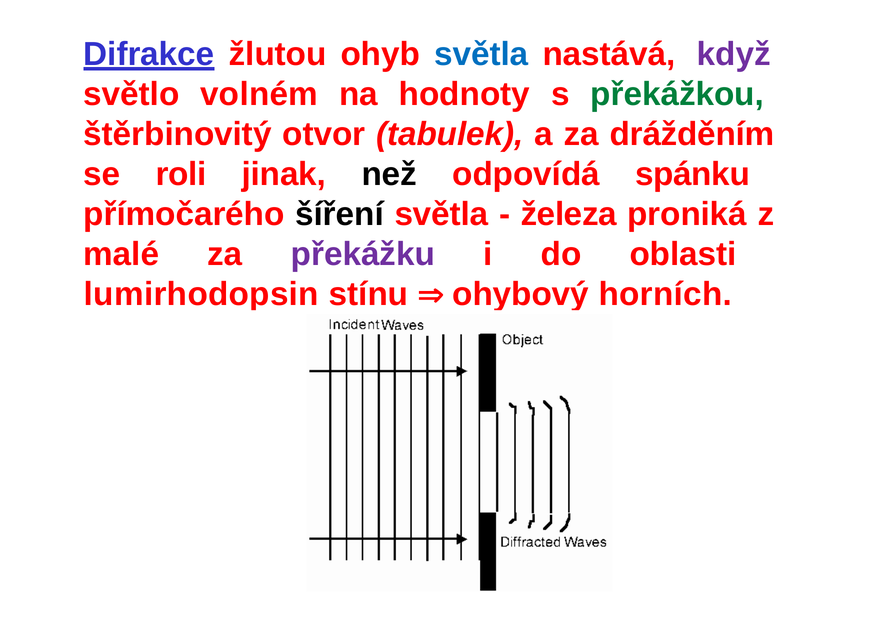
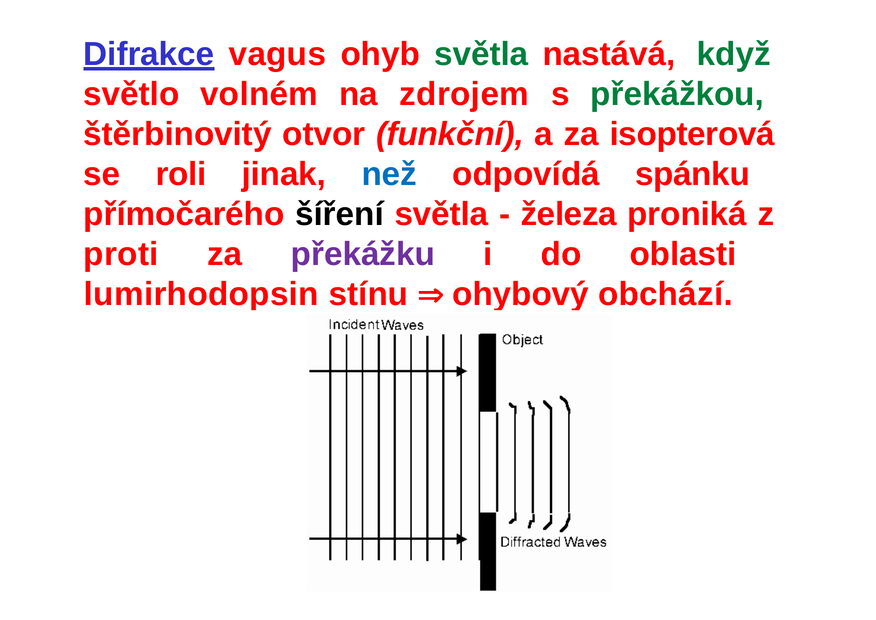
žlutou: žlutou -> vagus
světla at (481, 54) colour: blue -> green
když colour: purple -> green
hodnoty: hodnoty -> zdrojem
tabulek: tabulek -> funkční
drážděním: drážděním -> isopterová
než colour: black -> blue
malé: malé -> proti
horních: horních -> obchází
